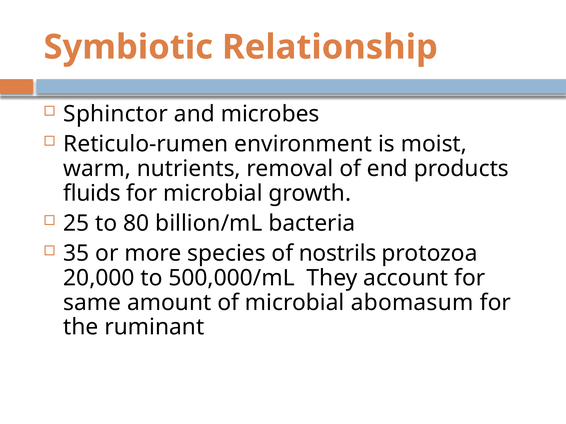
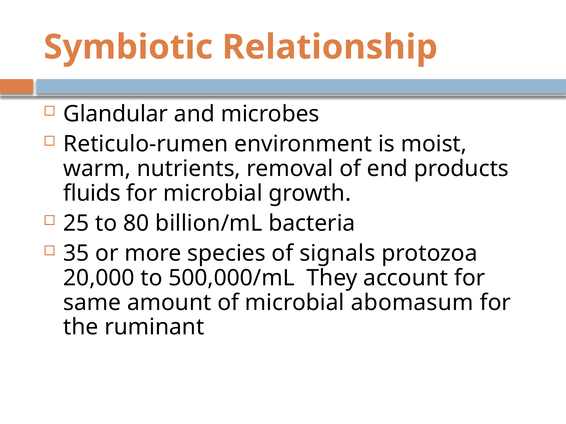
Sphinctor: Sphinctor -> Glandular
nostrils: nostrils -> signals
